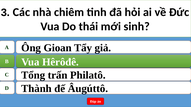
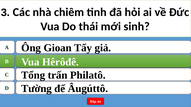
Thành: Thành -> Tường
